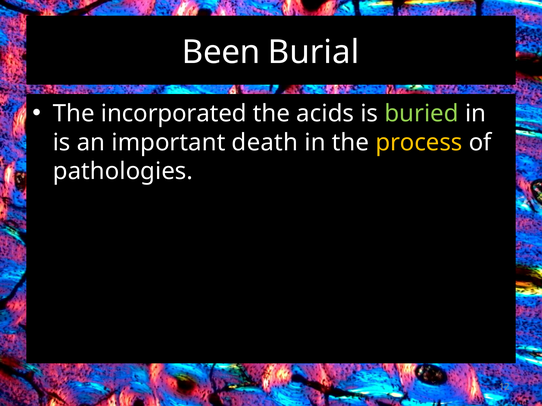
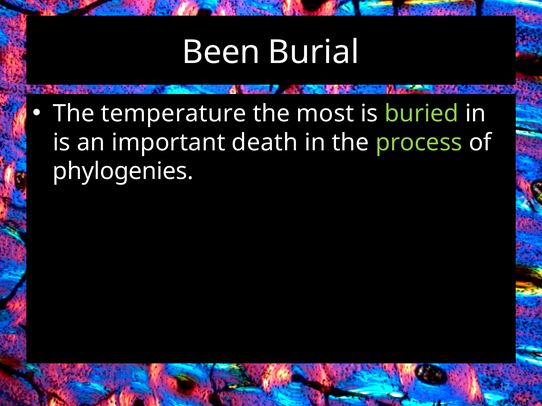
incorporated: incorporated -> temperature
acids: acids -> most
process colour: yellow -> light green
pathologies: pathologies -> phylogenies
